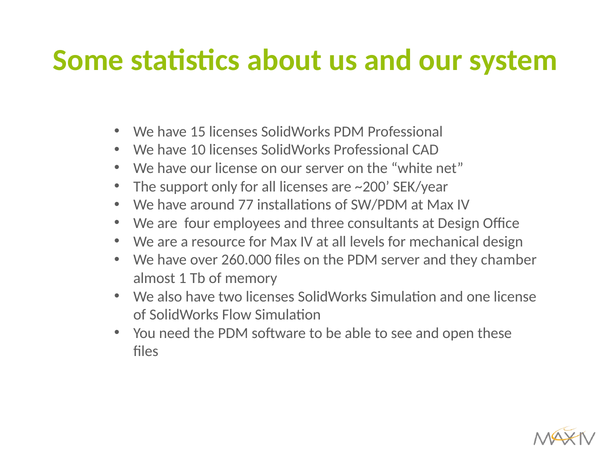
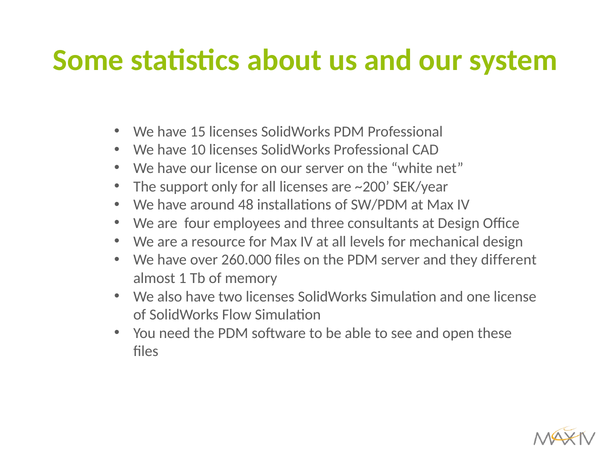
77: 77 -> 48
chamber: chamber -> different
